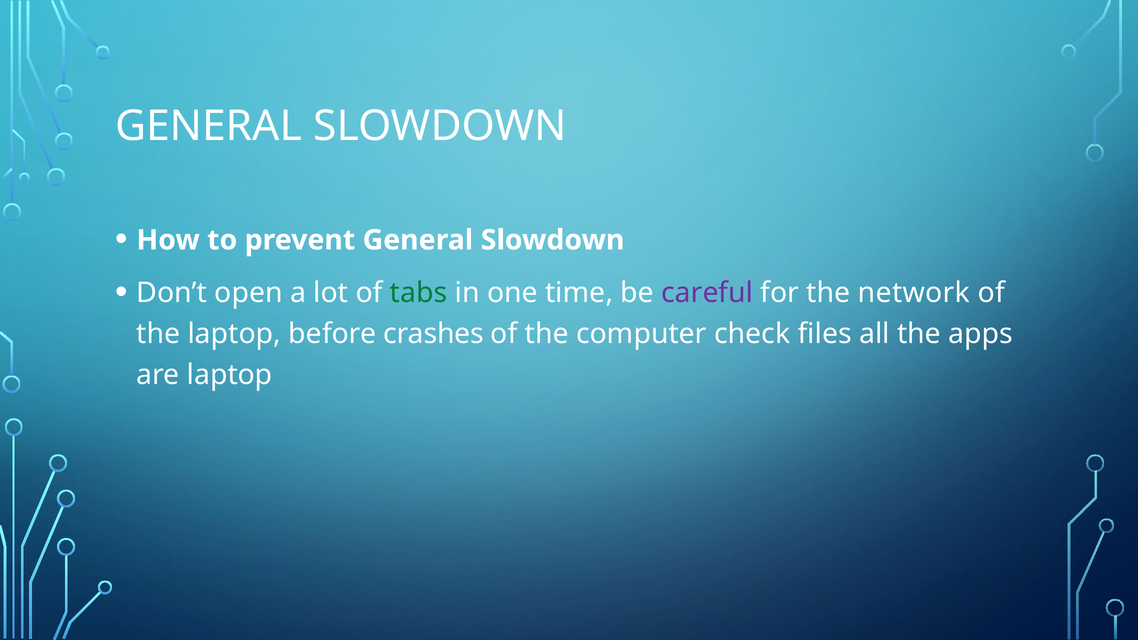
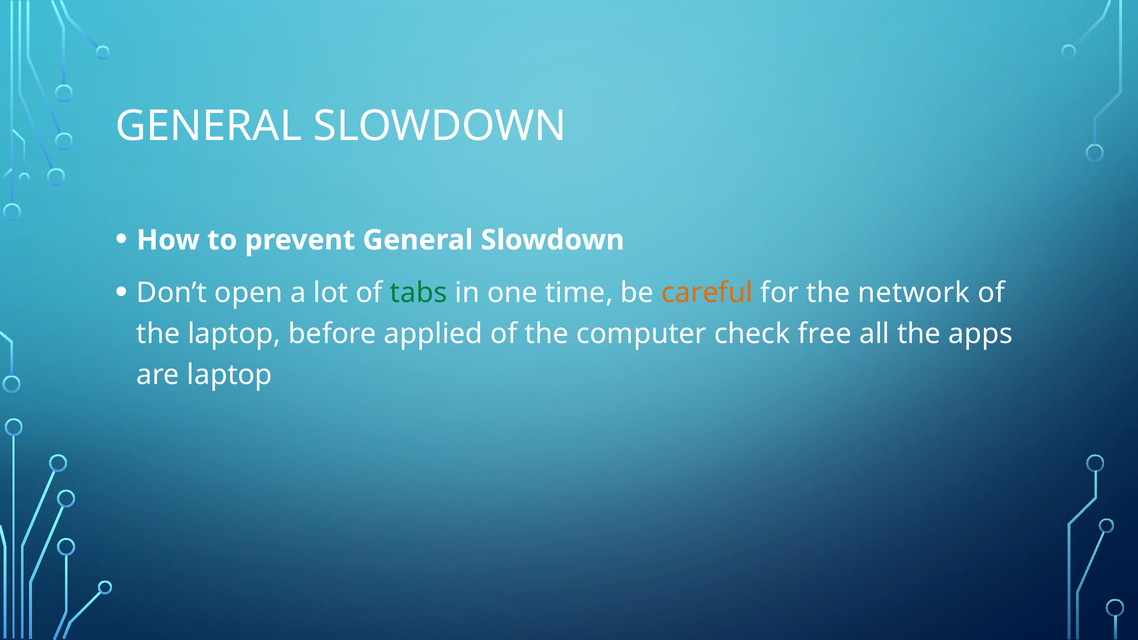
careful colour: purple -> orange
crashes: crashes -> applied
files: files -> free
